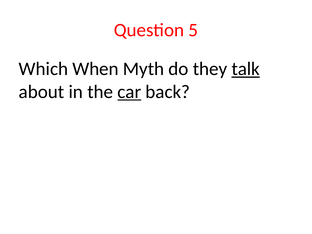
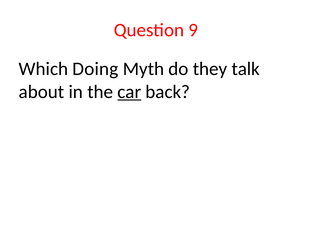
5: 5 -> 9
When: When -> Doing
talk underline: present -> none
